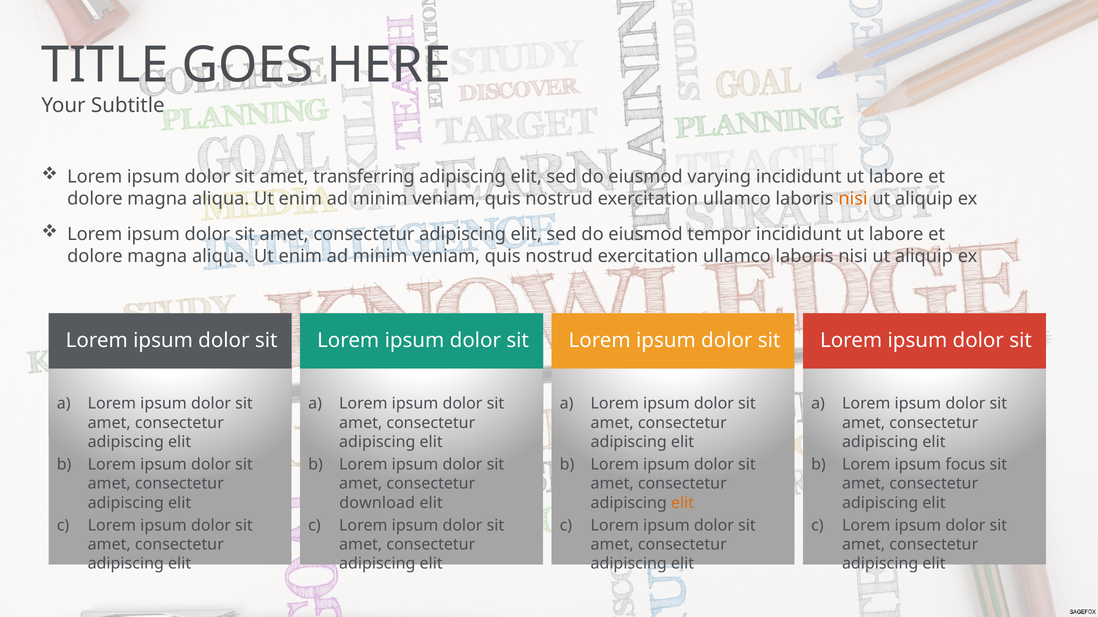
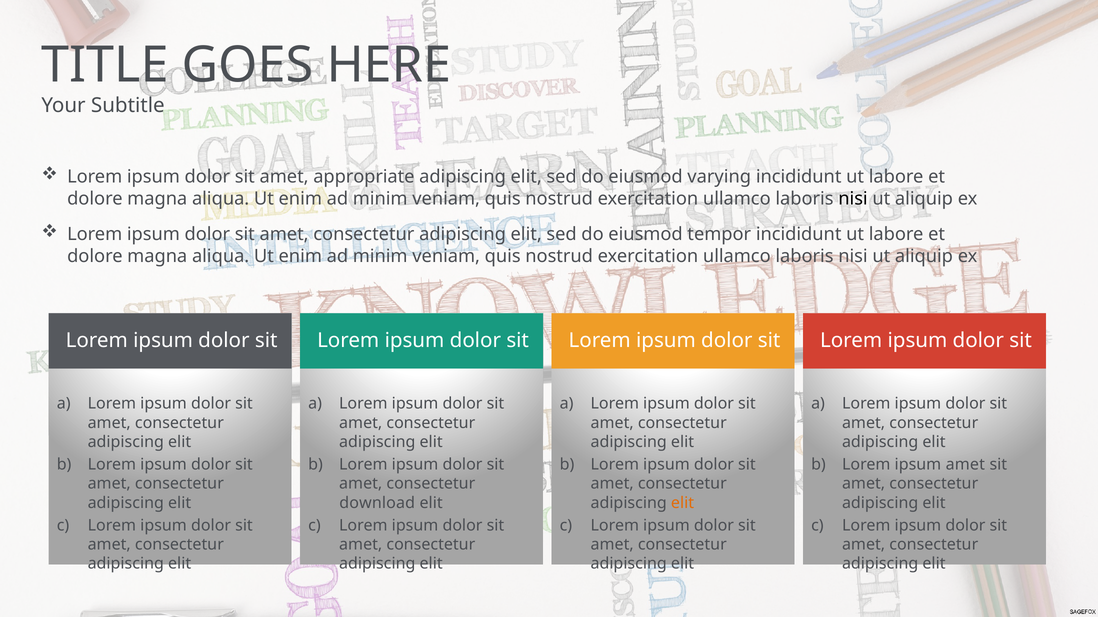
transferring: transferring -> appropriate
nisi at (853, 199) colour: orange -> black
ipsum focus: focus -> amet
